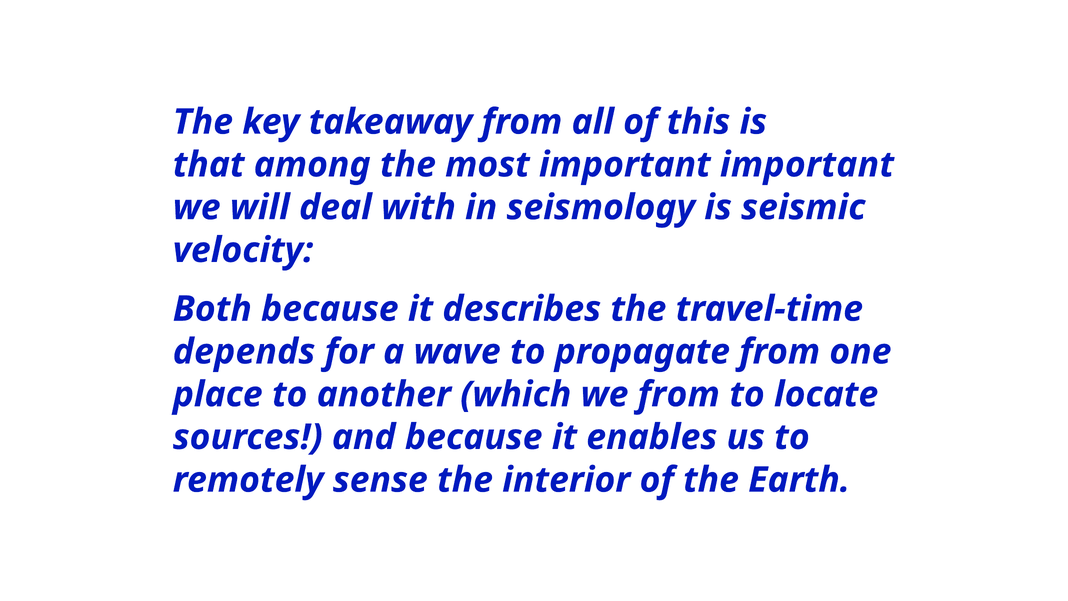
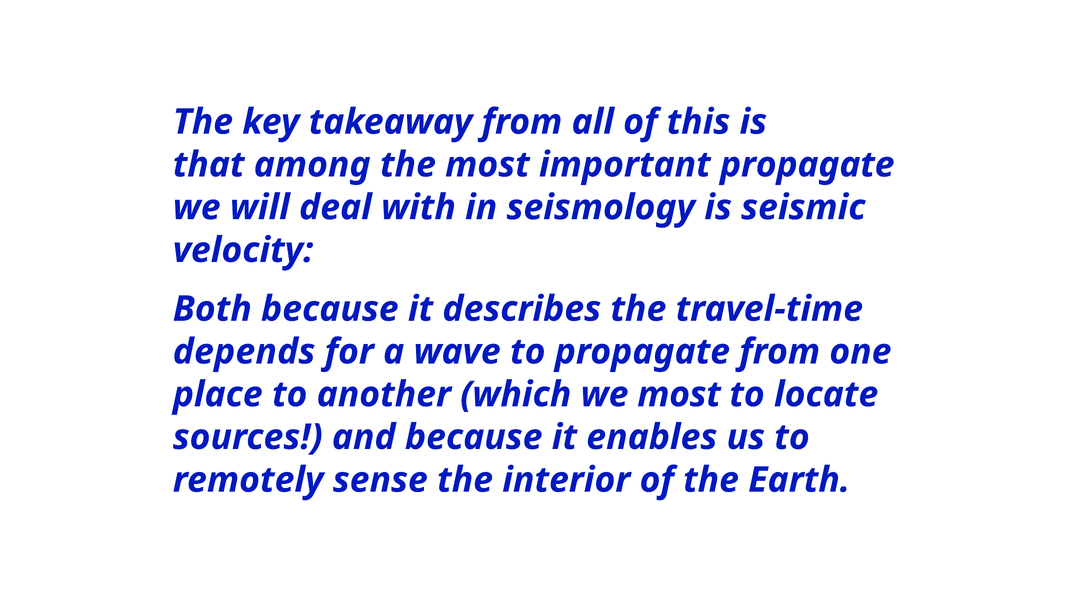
important important: important -> propagate
we from: from -> most
